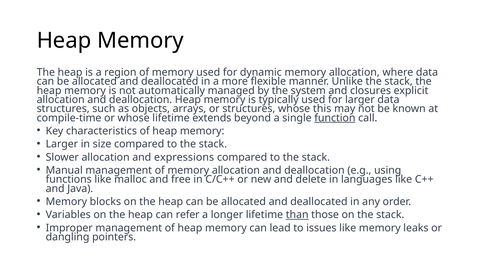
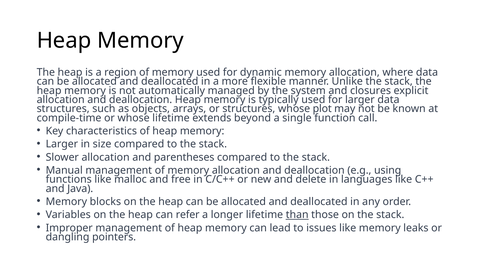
this: this -> plot
function underline: present -> none
expressions: expressions -> parentheses
